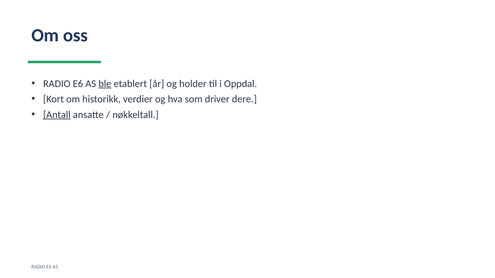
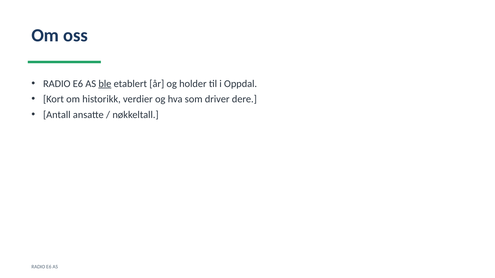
Antall underline: present -> none
